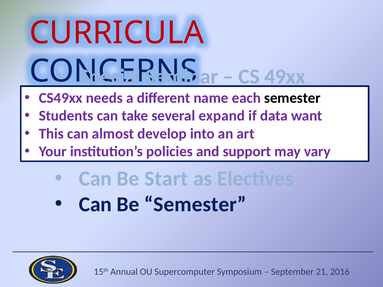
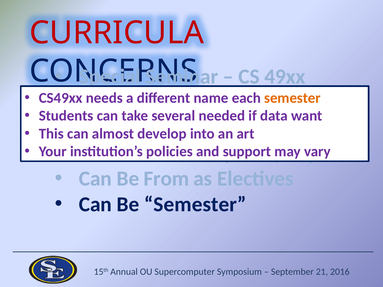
semester at (292, 98) colour: black -> orange
expand: expand -> needed
Start: Start -> From
